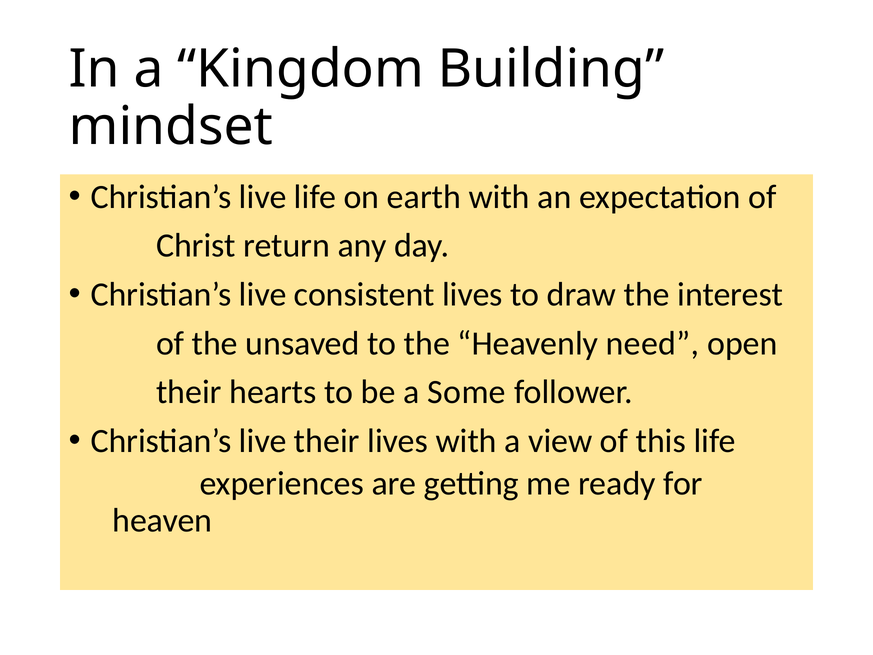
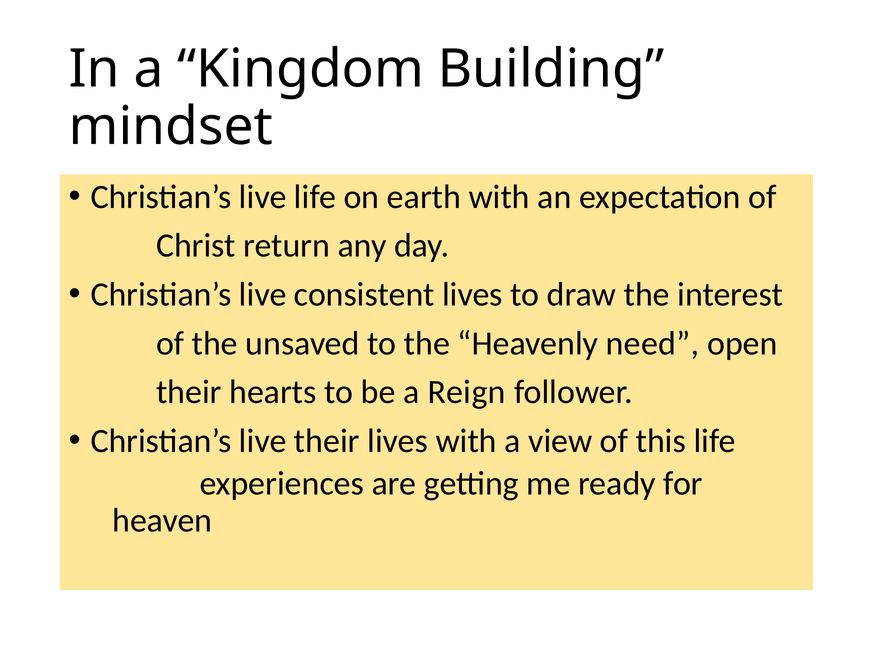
Some: Some -> Reign
